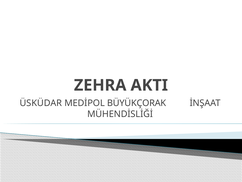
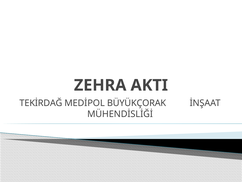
ÜSKÜDAR: ÜSKÜDAR -> TEKİRDAĞ
